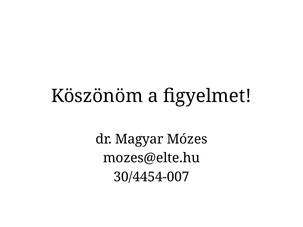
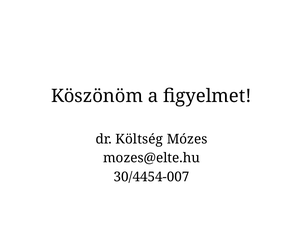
Magyar: Magyar -> Költség
